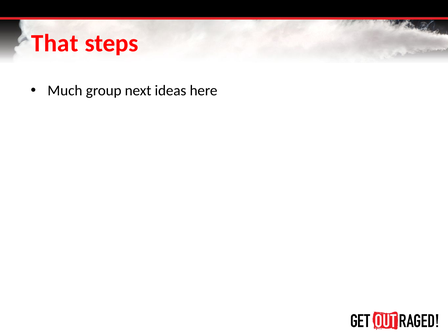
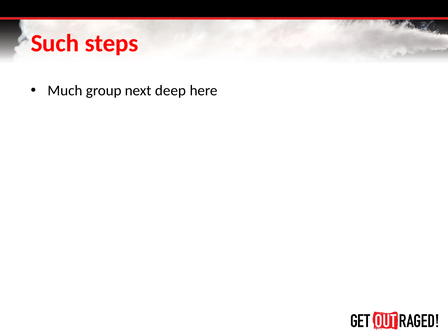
That: That -> Such
ideas: ideas -> deep
